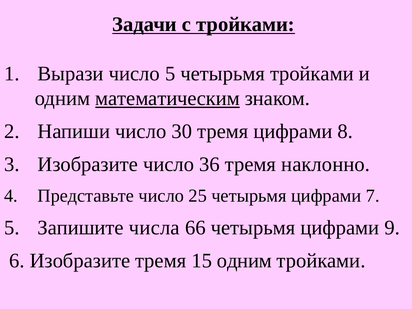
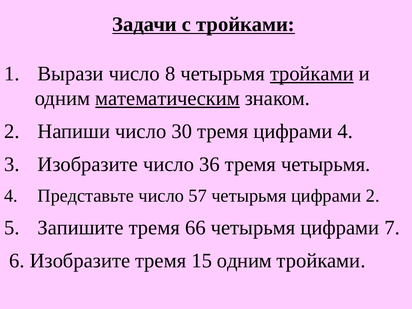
число 5: 5 -> 8
тройками at (312, 74) underline: none -> present
цифрами 8: 8 -> 4
тремя наклонно: наклонно -> четырьмя
25: 25 -> 57
цифрами 7: 7 -> 2
Запишите числа: числа -> тремя
9: 9 -> 7
